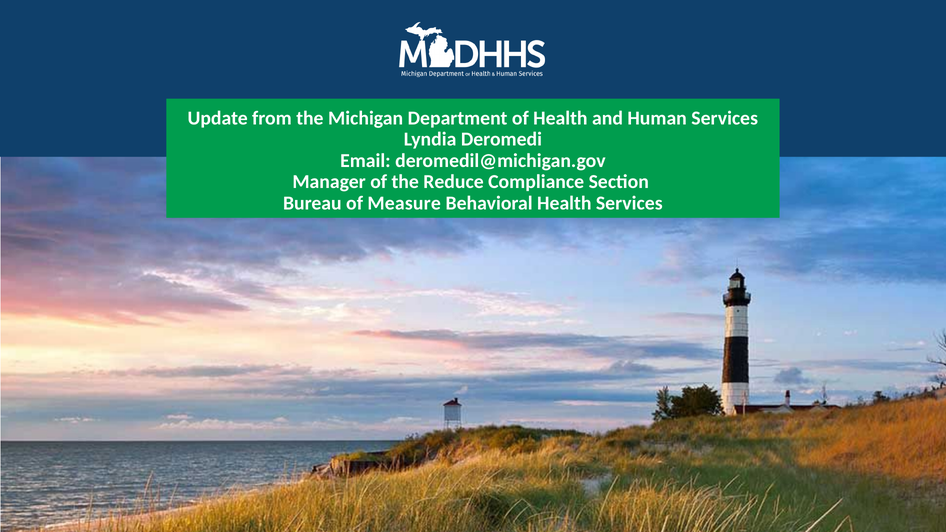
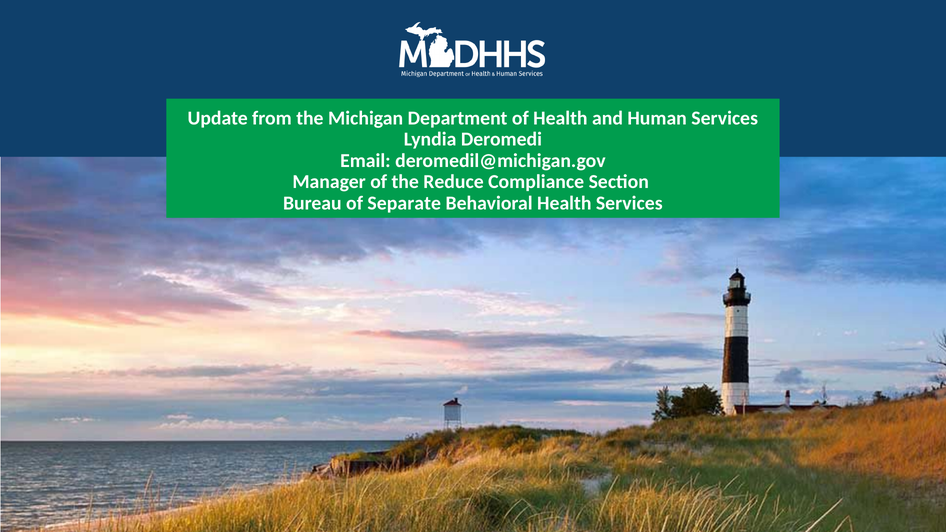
Measure: Measure -> Separate
